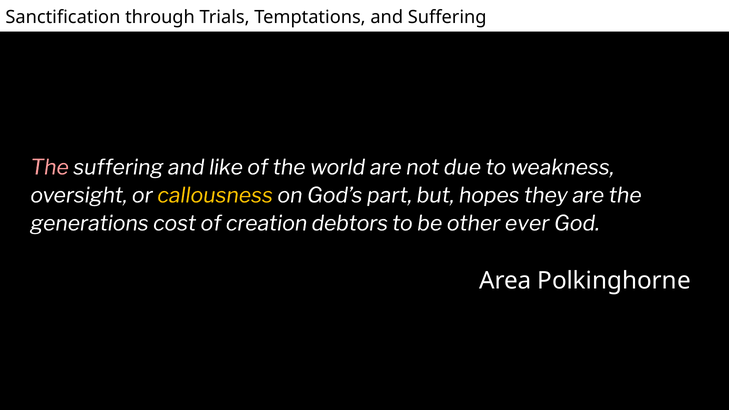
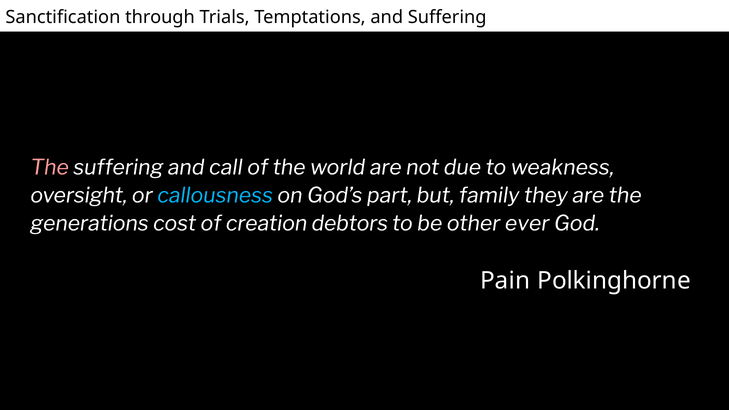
like: like -> call
callousness colour: yellow -> light blue
hopes: hopes -> family
Area: Area -> Pain
